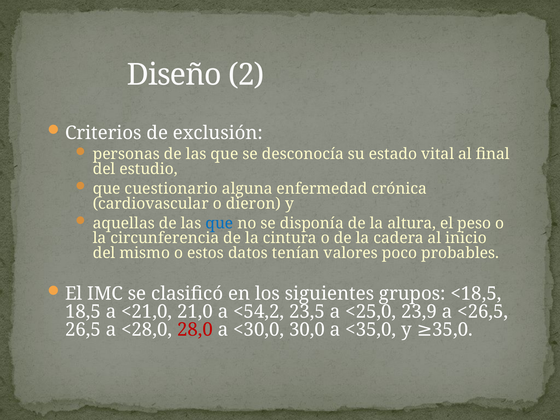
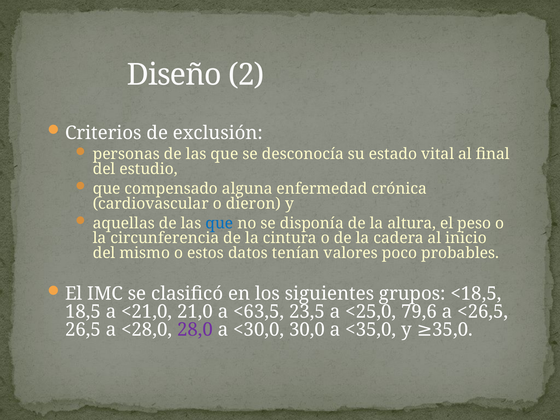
cuestionario: cuestionario -> compensado
<54,2: <54,2 -> <63,5
23,9: 23,9 -> 79,6
28,0 colour: red -> purple
